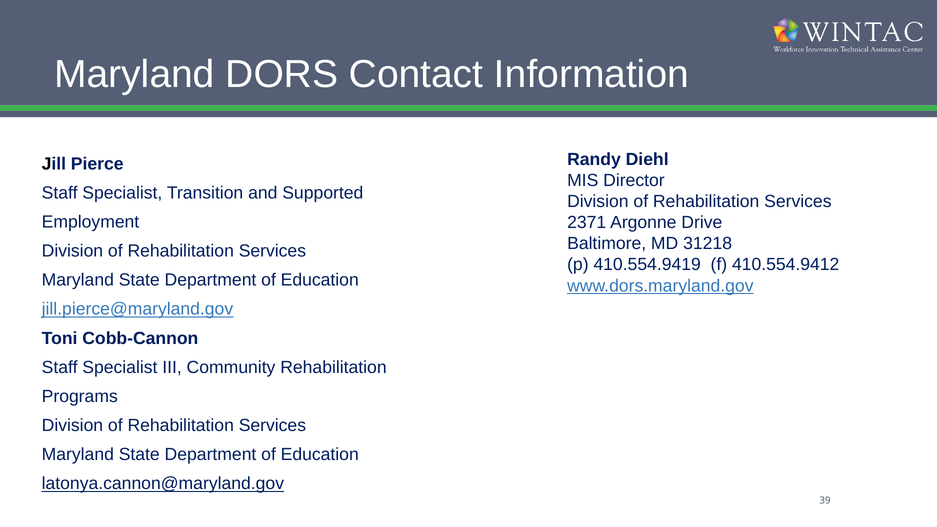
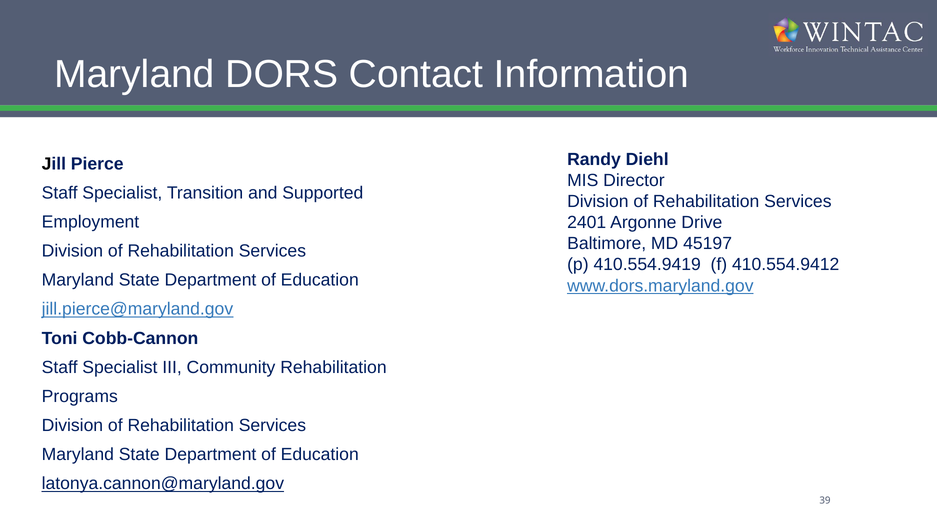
2371: 2371 -> 2401
31218: 31218 -> 45197
